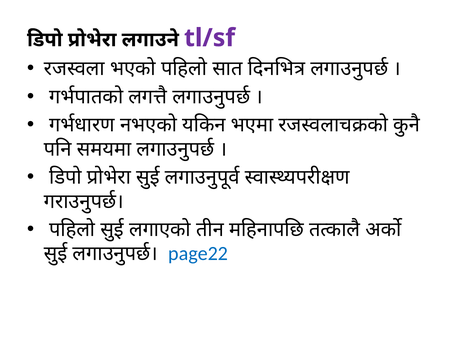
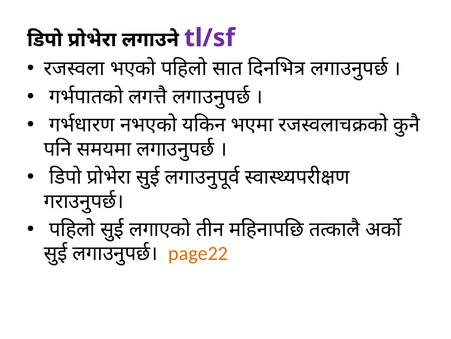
page22 colour: blue -> orange
